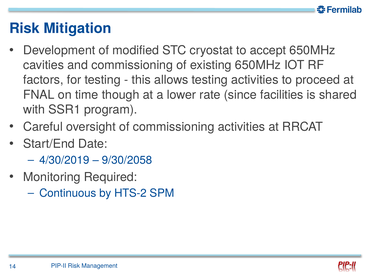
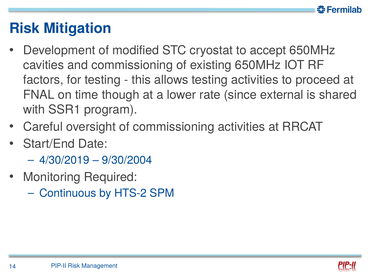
facilities: facilities -> external
9/30/2058: 9/30/2058 -> 9/30/2004
